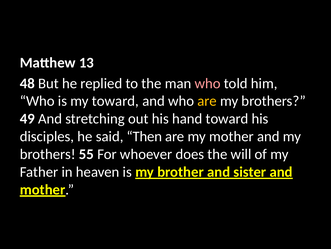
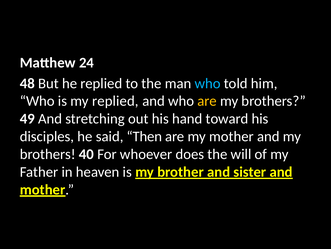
13: 13 -> 24
who at (208, 83) colour: pink -> light blue
my toward: toward -> replied
55: 55 -> 40
